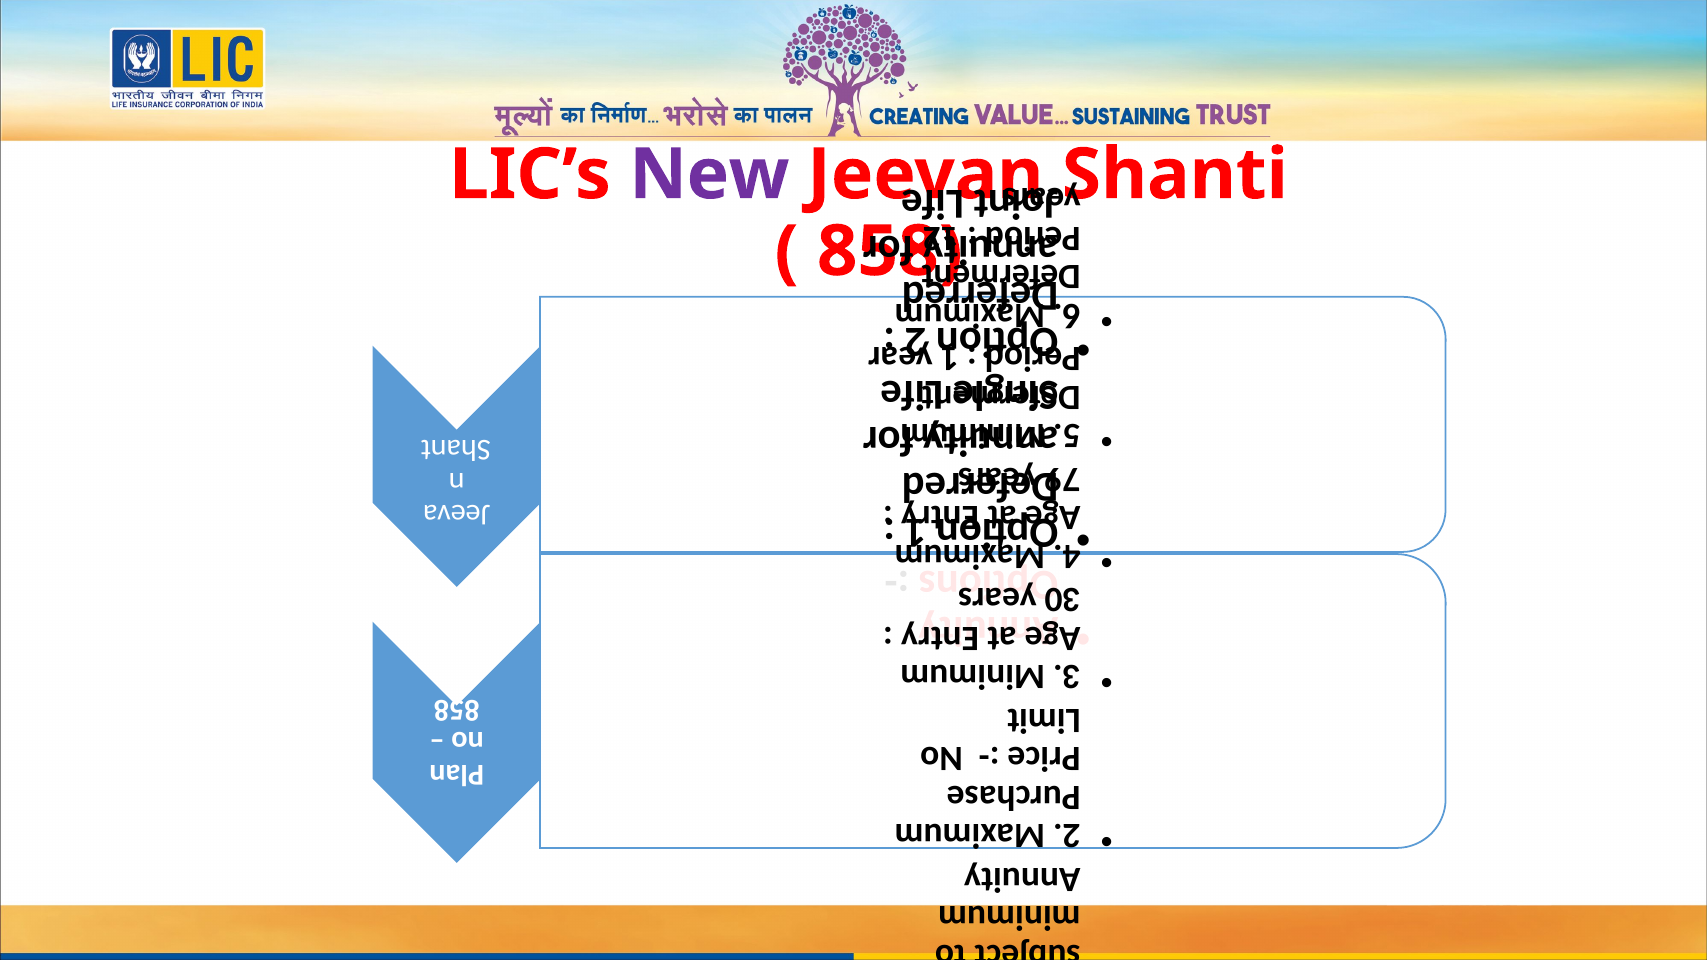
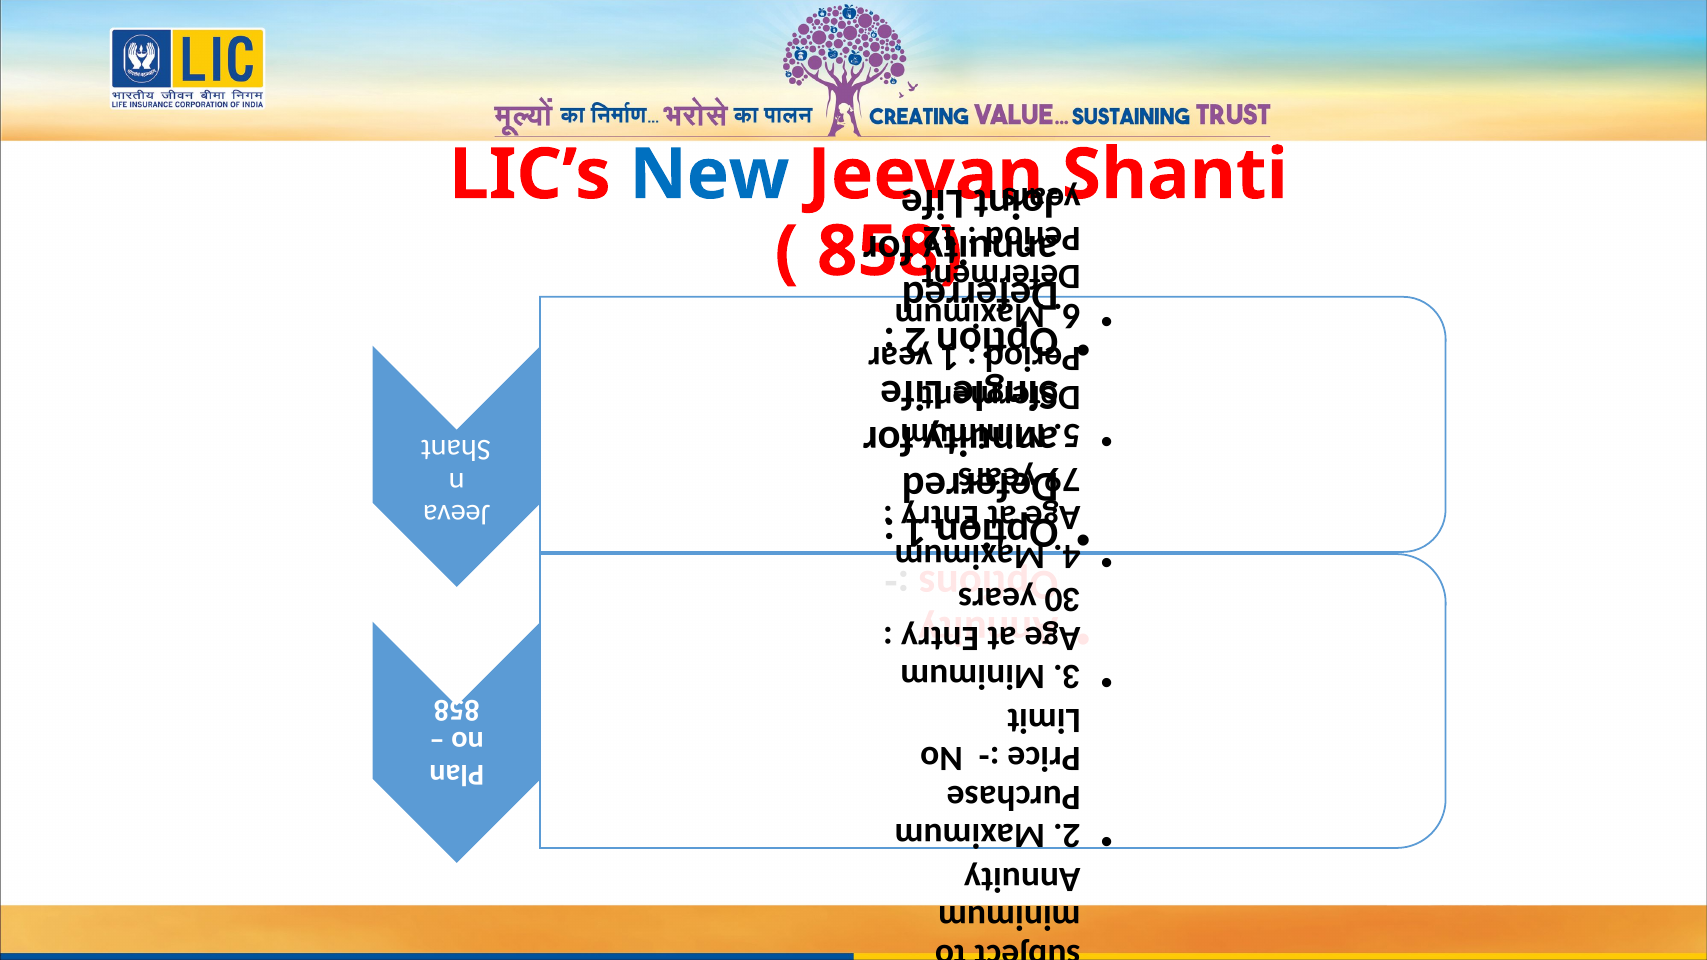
New colour: purple -> blue
